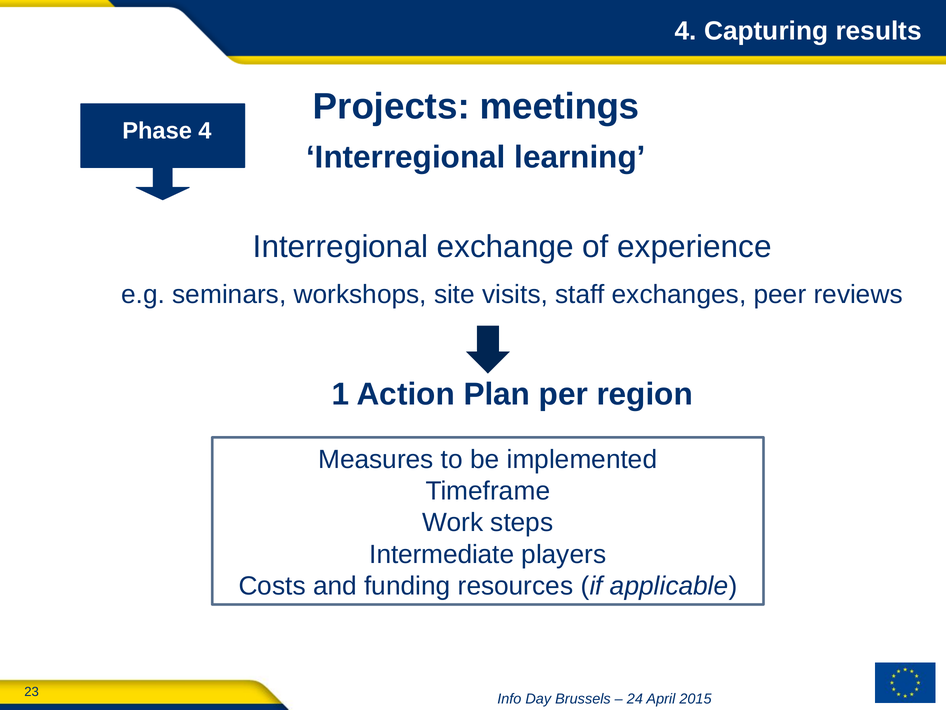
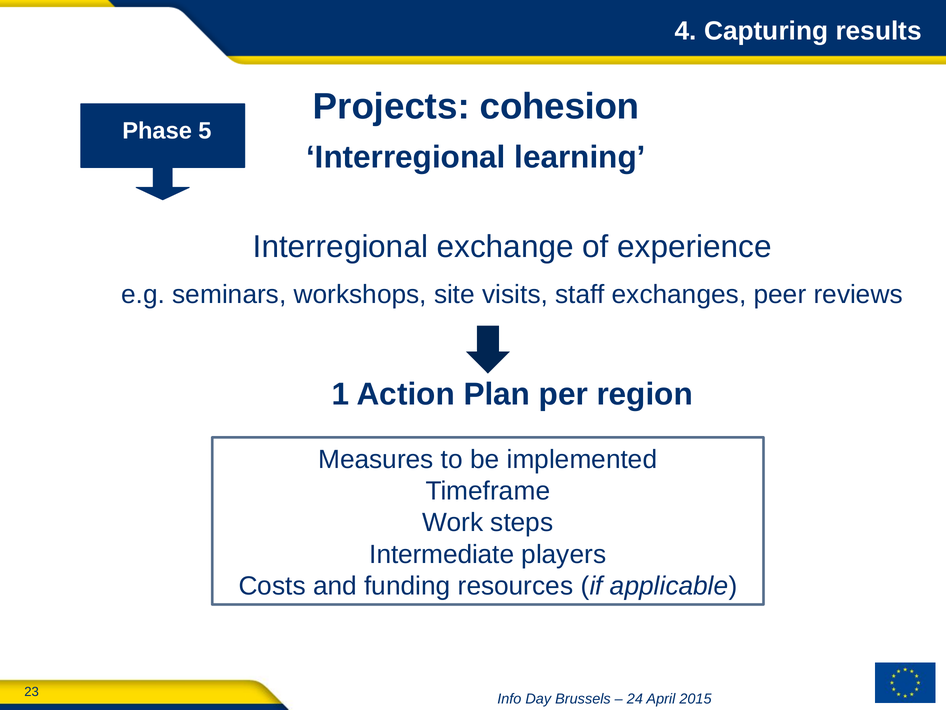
meetings: meetings -> cohesion
Phase 4: 4 -> 5
